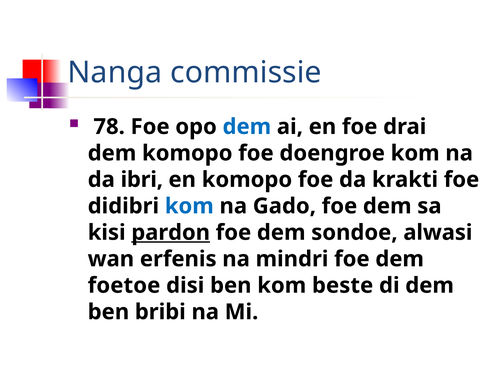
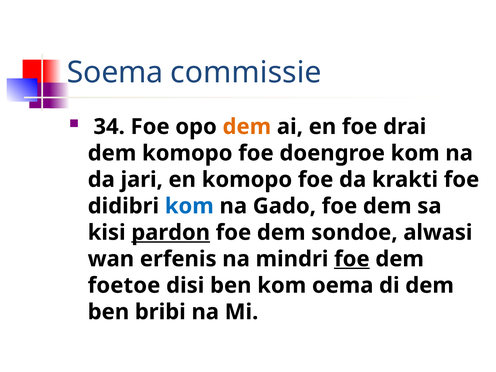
Nanga: Nanga -> Soema
78: 78 -> 34
dem at (247, 127) colour: blue -> orange
ibri: ibri -> jari
foe at (352, 259) underline: none -> present
beste: beste -> oema
